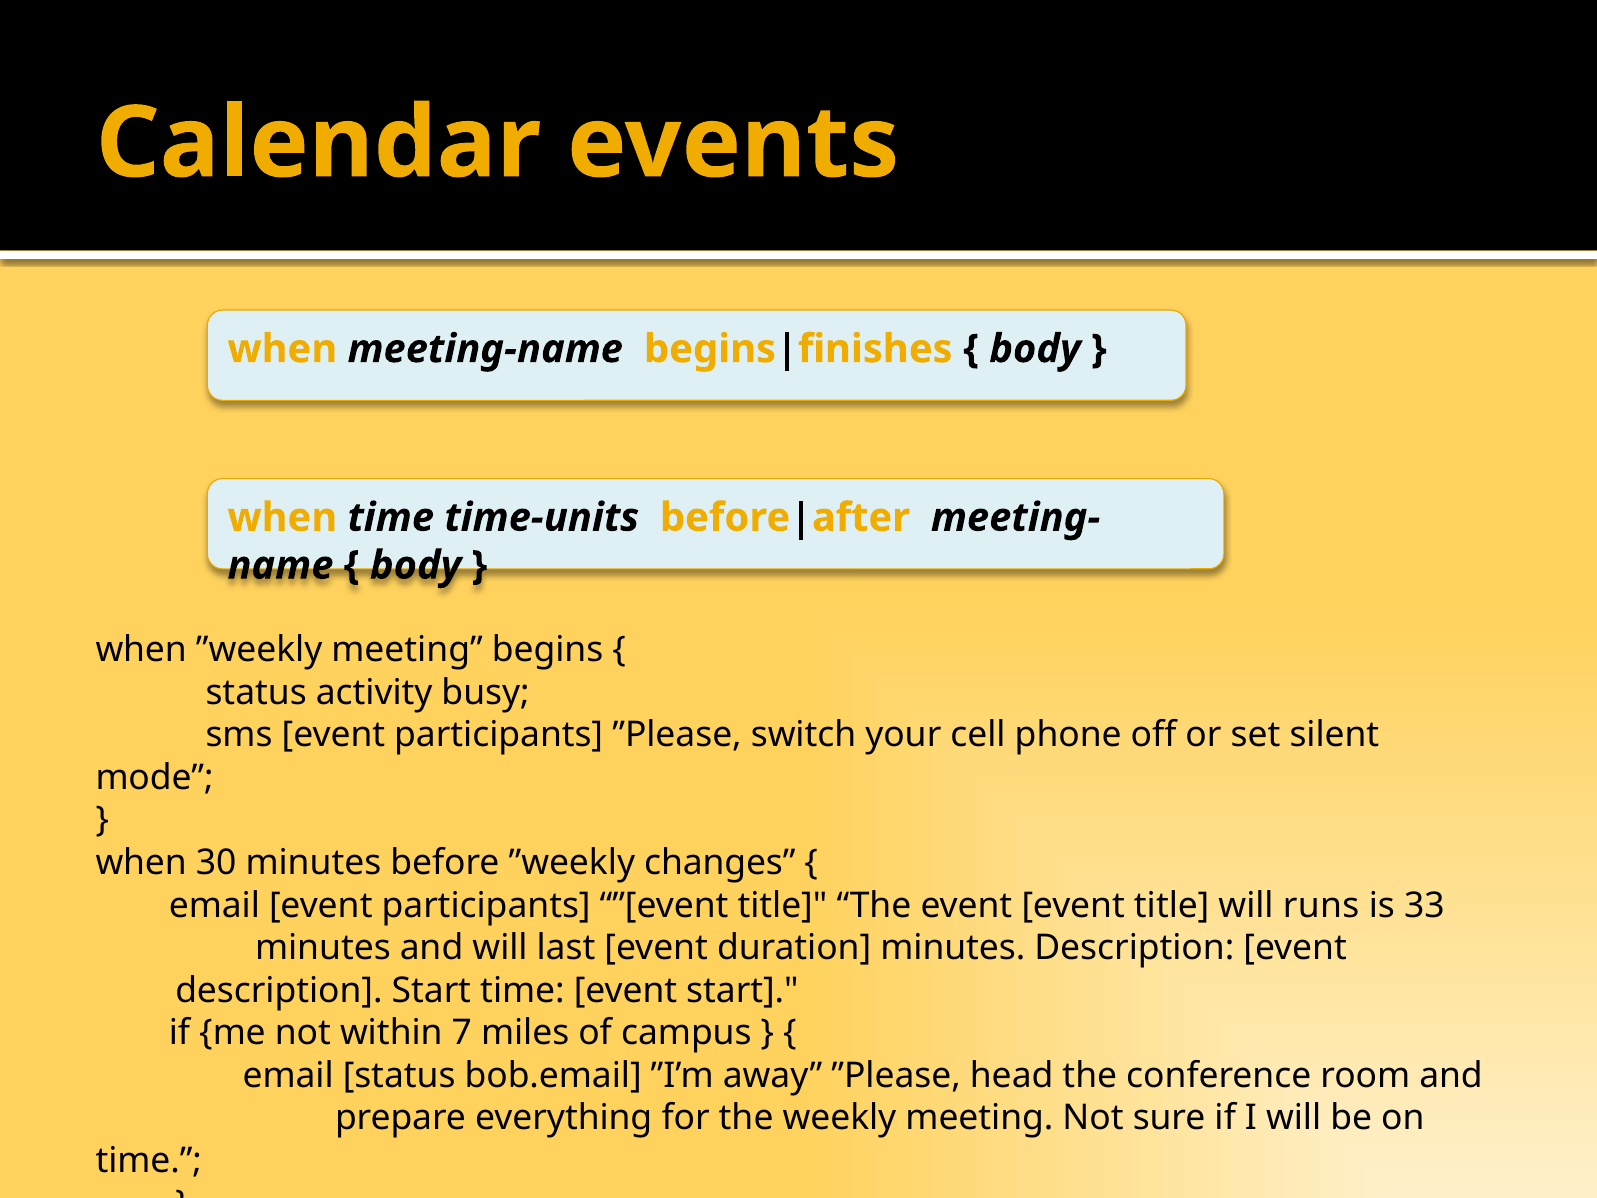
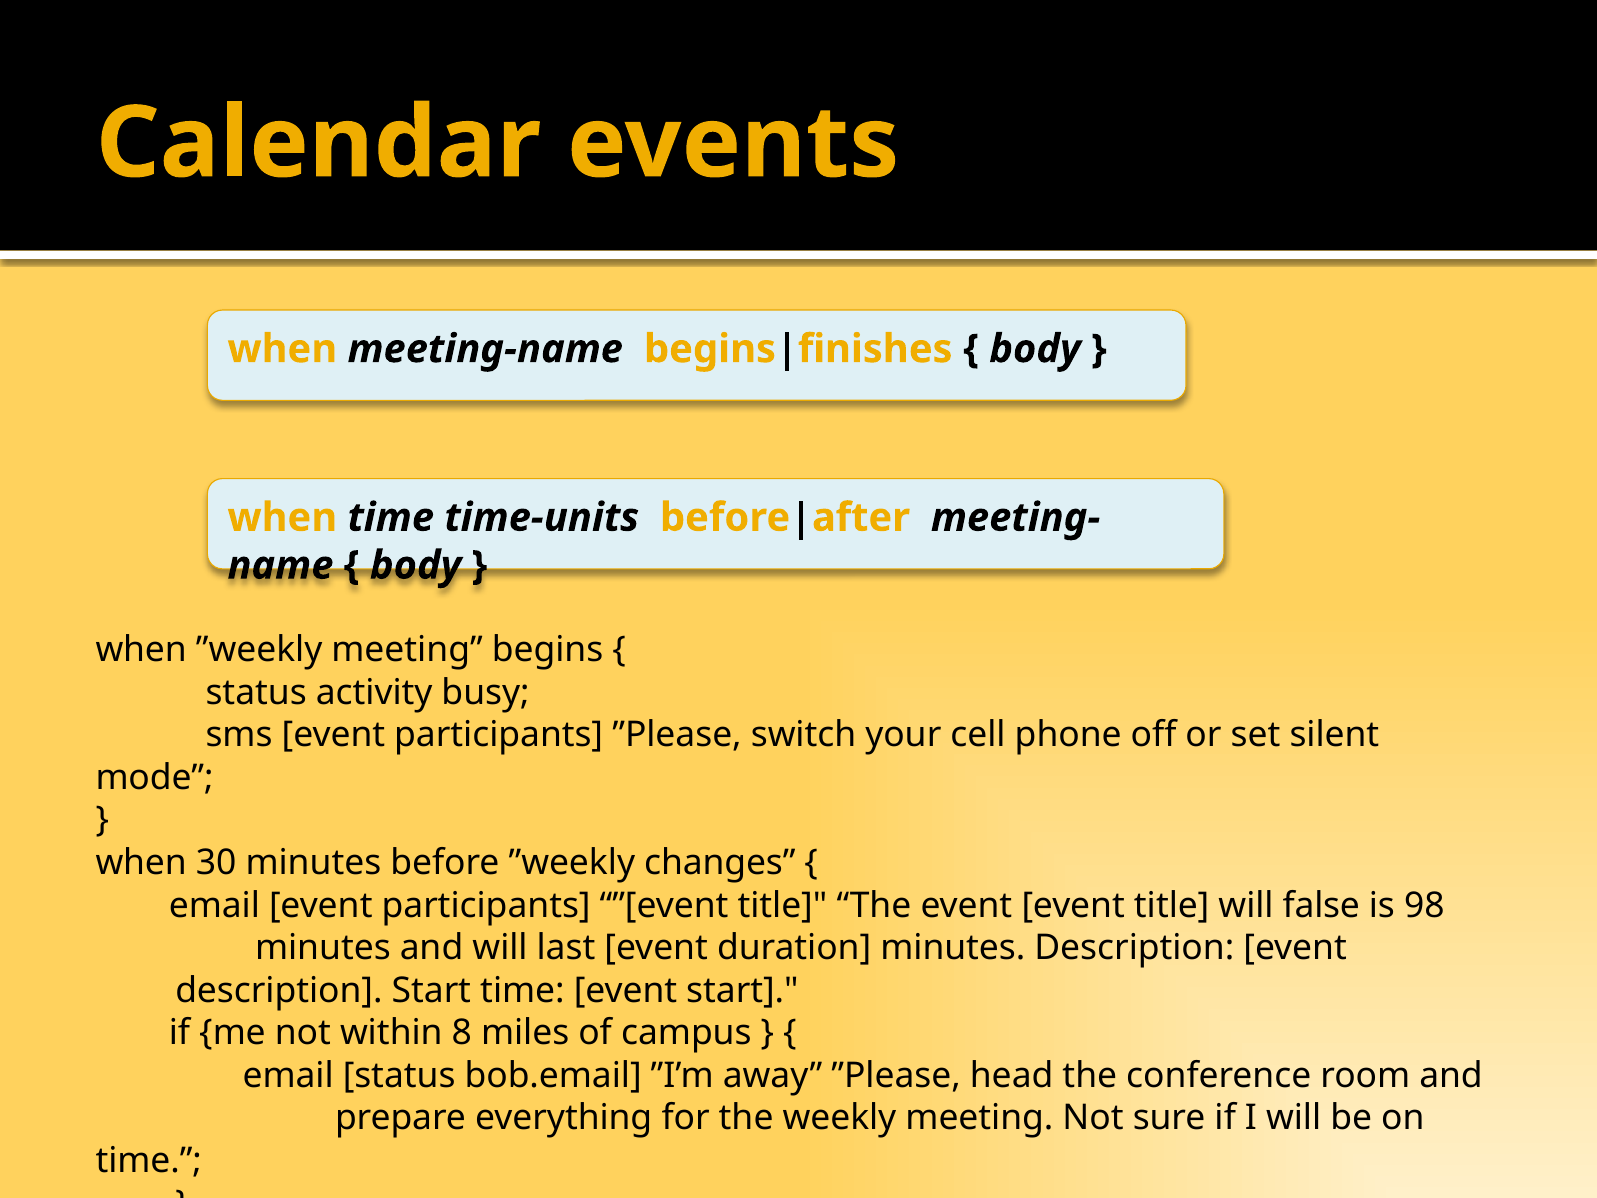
runs: runs -> false
33: 33 -> 98
7: 7 -> 8
